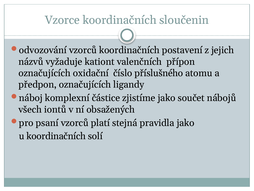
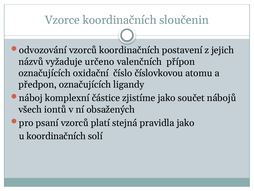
kationt: kationt -> určeno
příslušného: příslušného -> číslovkovou
